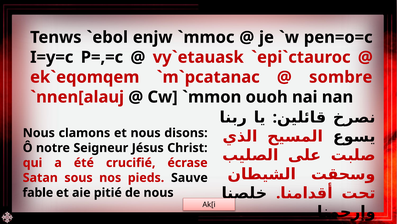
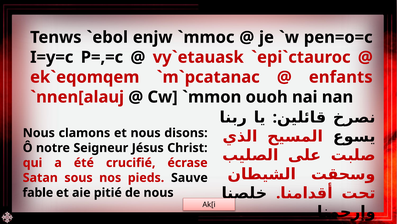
sombre: sombre -> enfants
